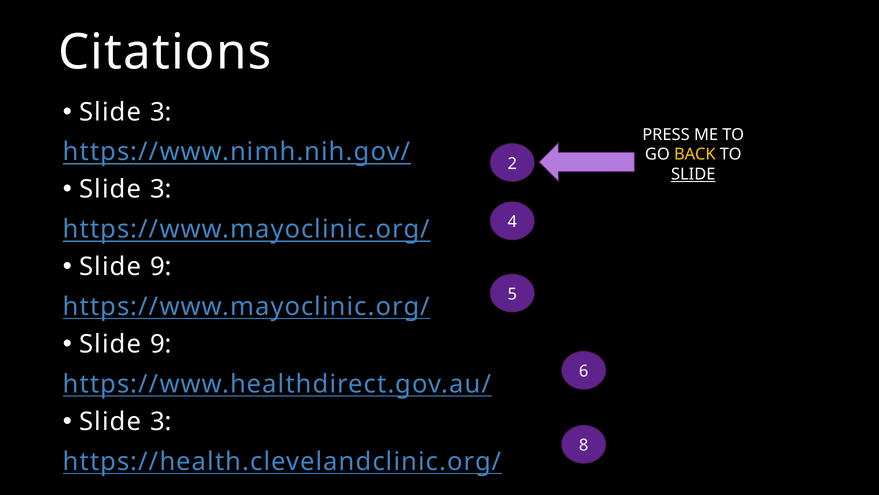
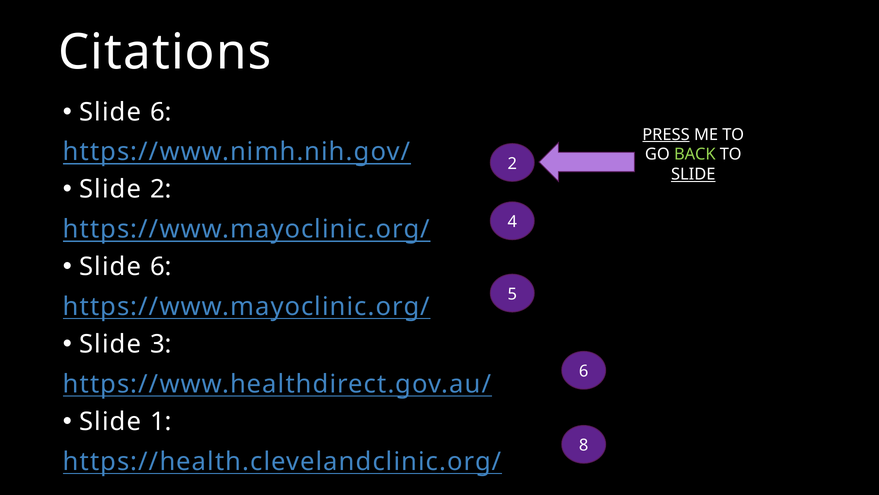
3 at (161, 112): 3 -> 6
PRESS underline: none -> present
BACK colour: yellow -> light green
3 at (161, 189): 3 -> 2
9 at (161, 267): 9 -> 6
9 at (161, 344): 9 -> 3
3 at (161, 421): 3 -> 1
